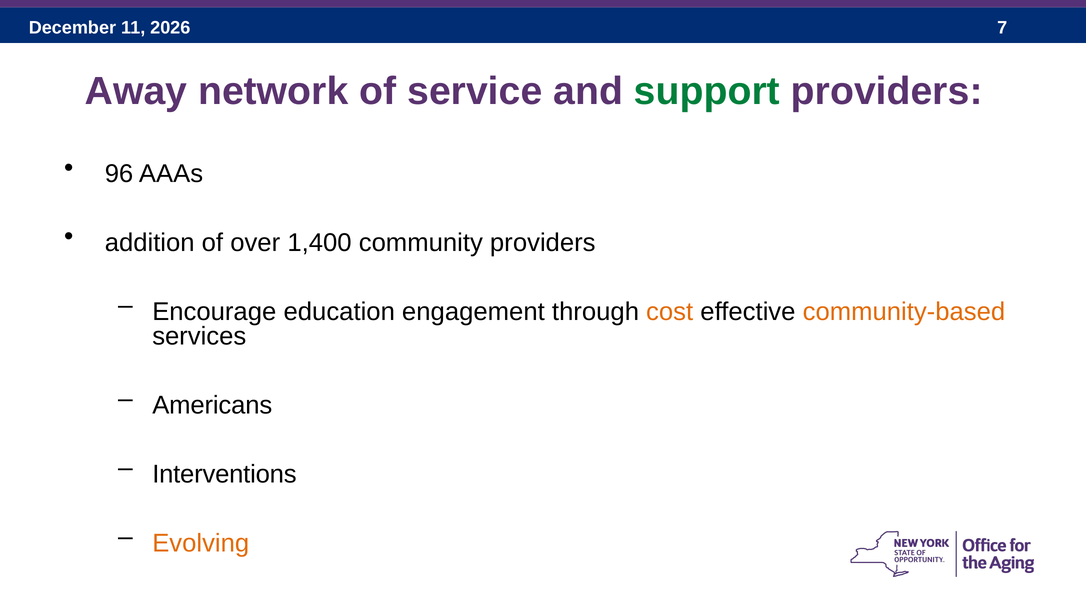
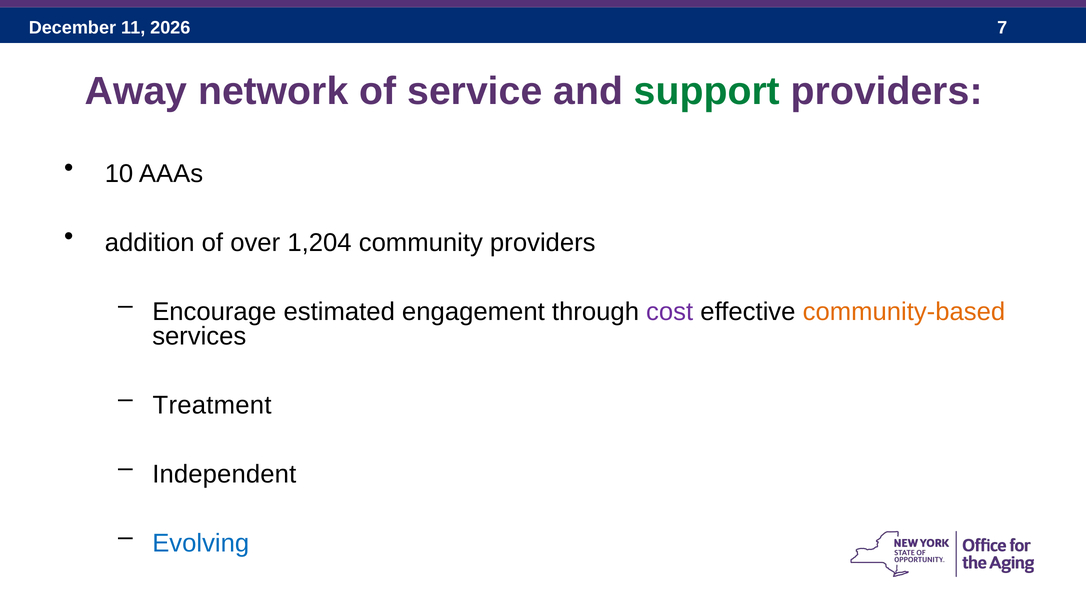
96: 96 -> 10
1,400: 1,400 -> 1,204
education: education -> estimated
cost colour: orange -> purple
Americans: Americans -> Treatment
Interventions: Interventions -> Independent
Evolving colour: orange -> blue
